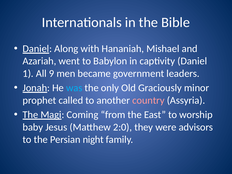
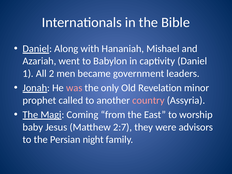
9: 9 -> 2
was colour: light blue -> pink
Graciously: Graciously -> Revelation
2:0: 2:0 -> 2:7
